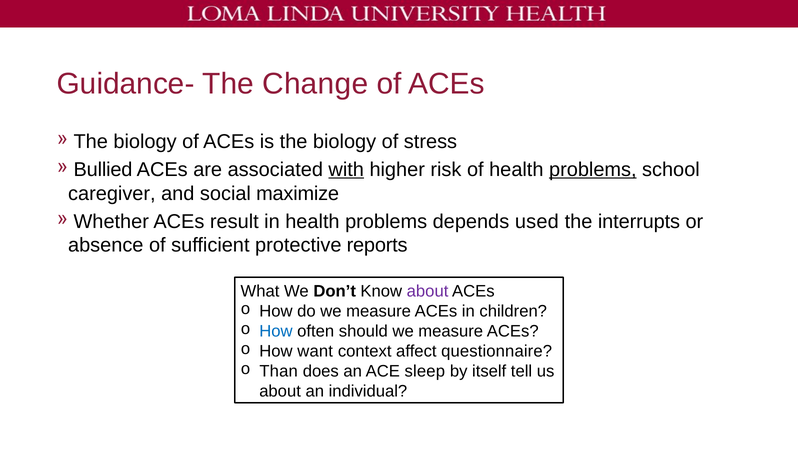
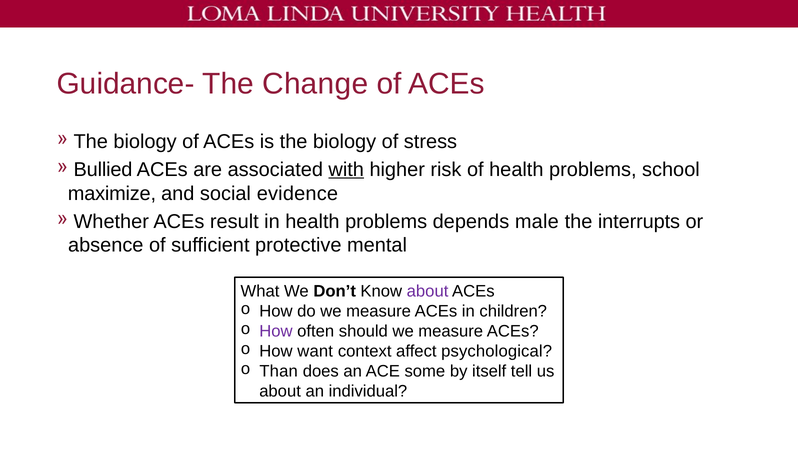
problems at (593, 169) underline: present -> none
caregiver: caregiver -> maximize
maximize: maximize -> evidence
used: used -> male
reports: reports -> mental
How at (276, 331) colour: blue -> purple
questionnaire: questionnaire -> psychological
sleep: sleep -> some
